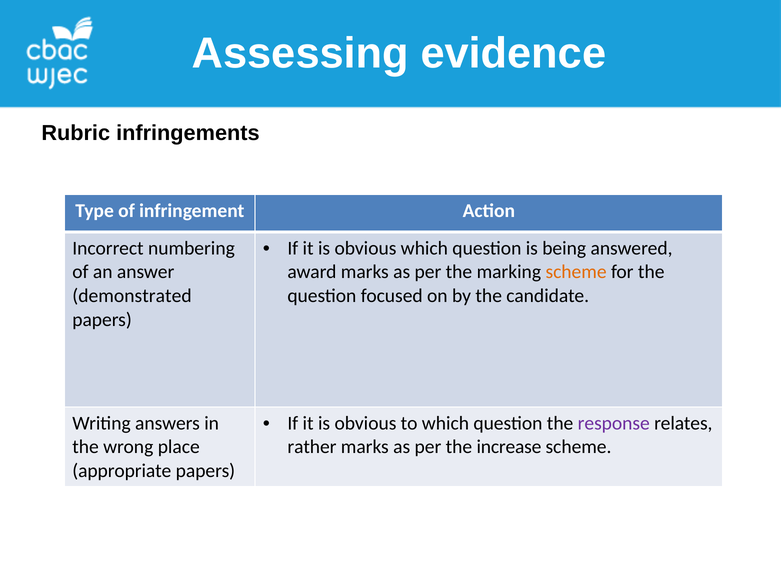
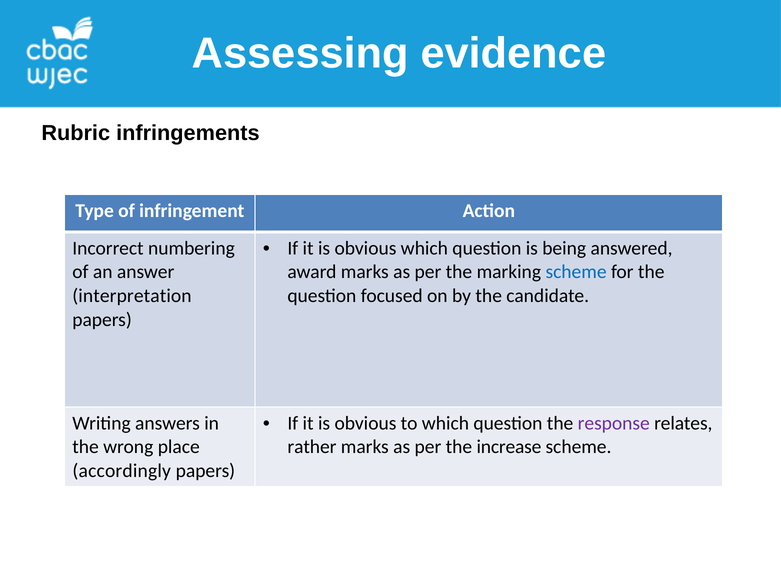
scheme at (576, 272) colour: orange -> blue
demonstrated: demonstrated -> interpretation
appropriate: appropriate -> accordingly
